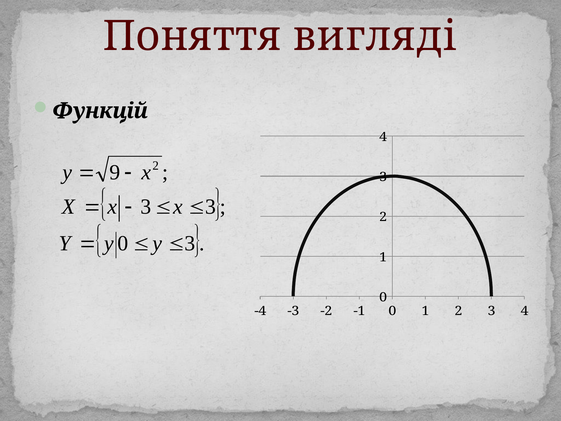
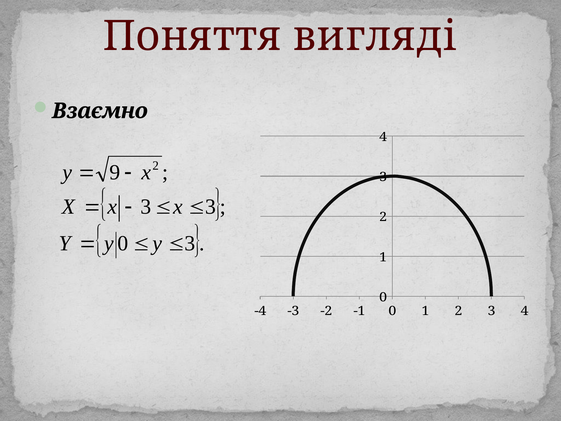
Функцій: Функцій -> Взаємно
